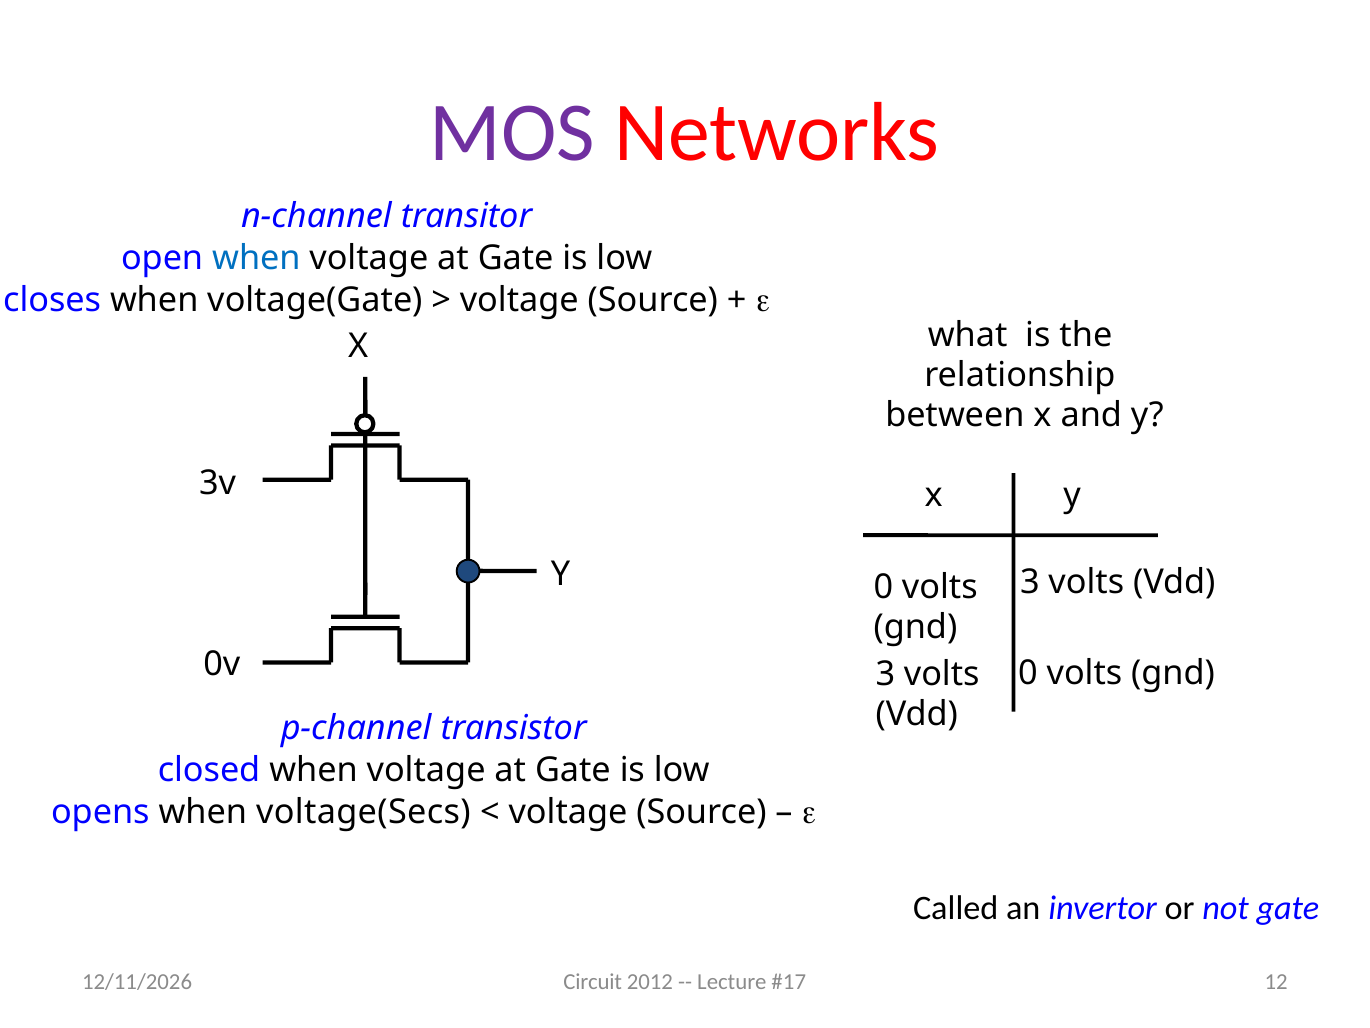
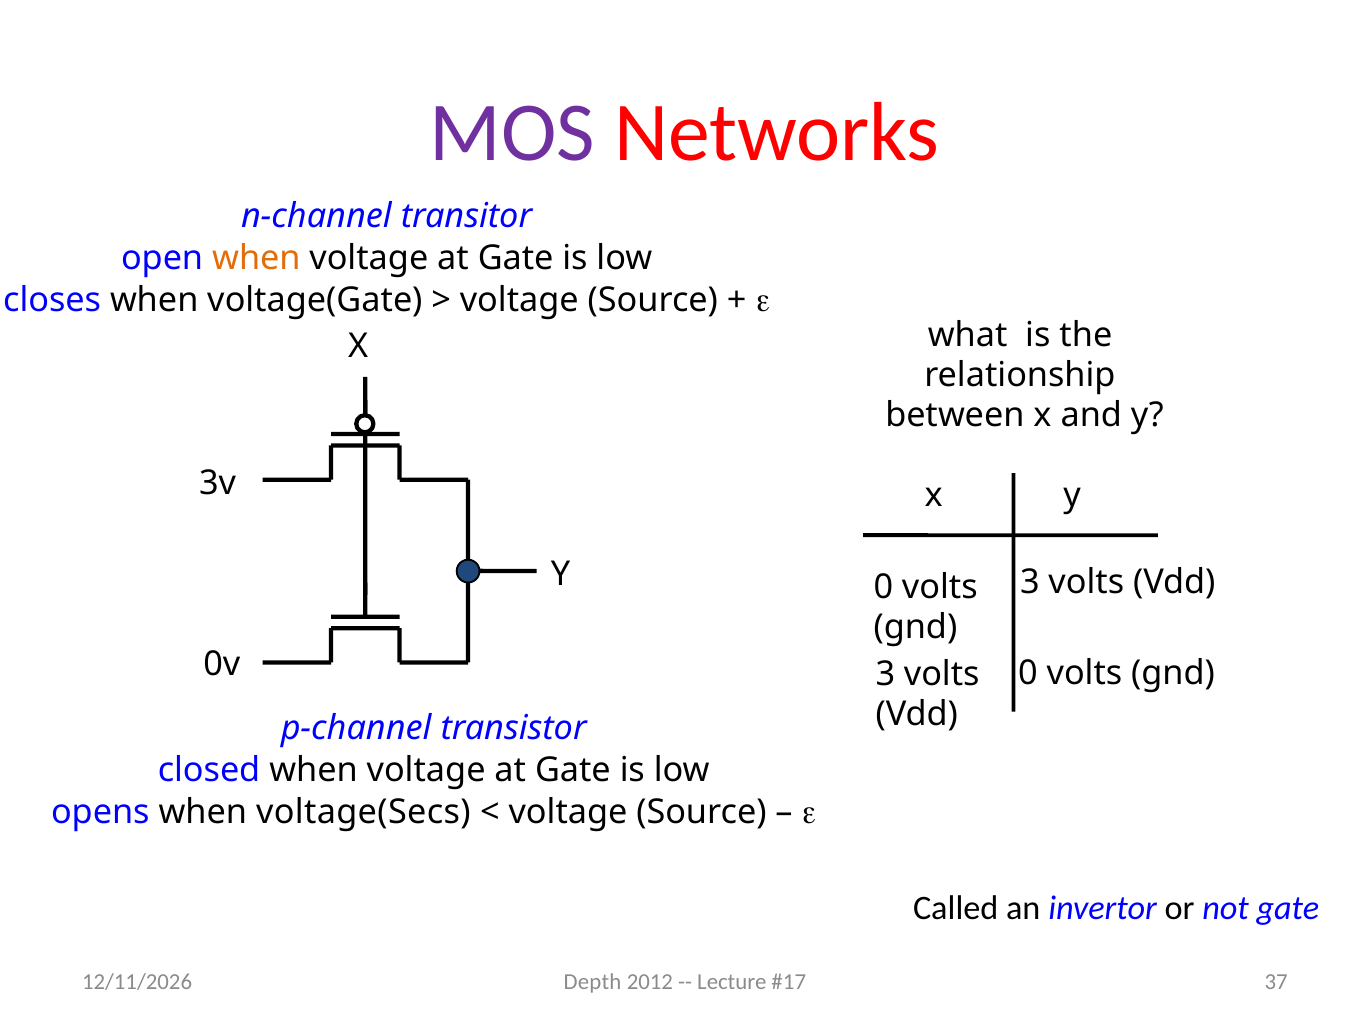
when at (256, 258) colour: blue -> orange
12: 12 -> 37
Circuit: Circuit -> Depth
